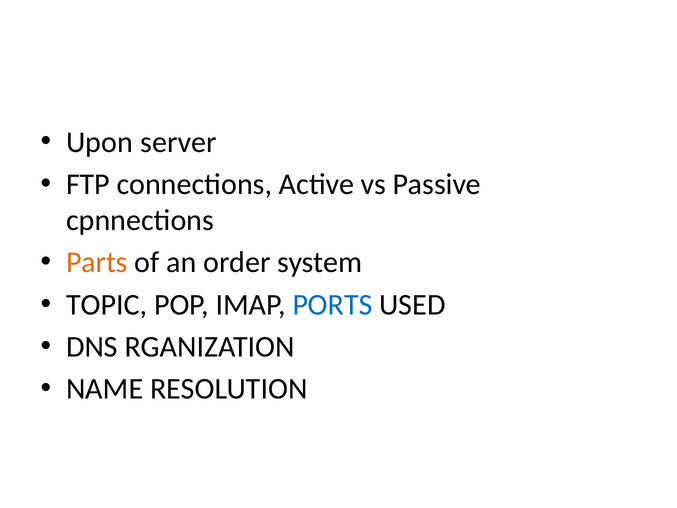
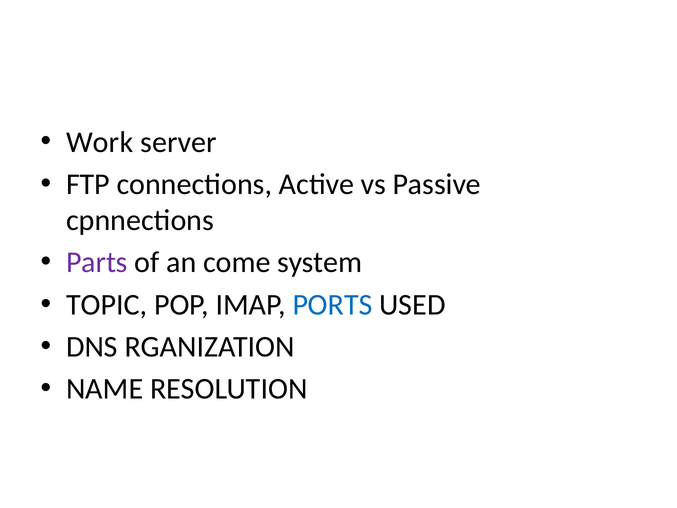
Upon: Upon -> Work
Parts colour: orange -> purple
order: order -> come
